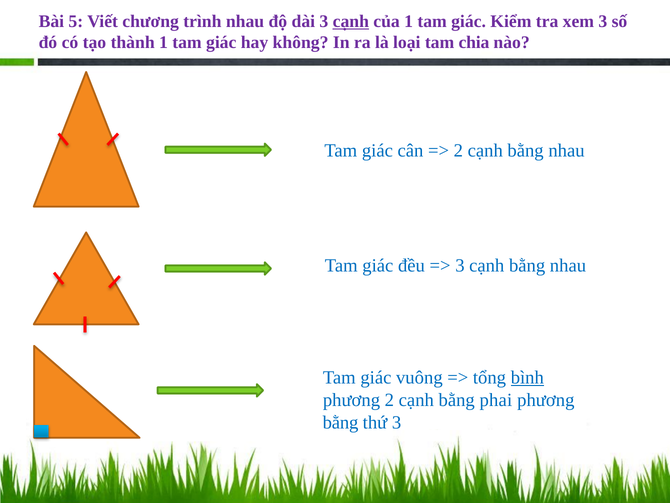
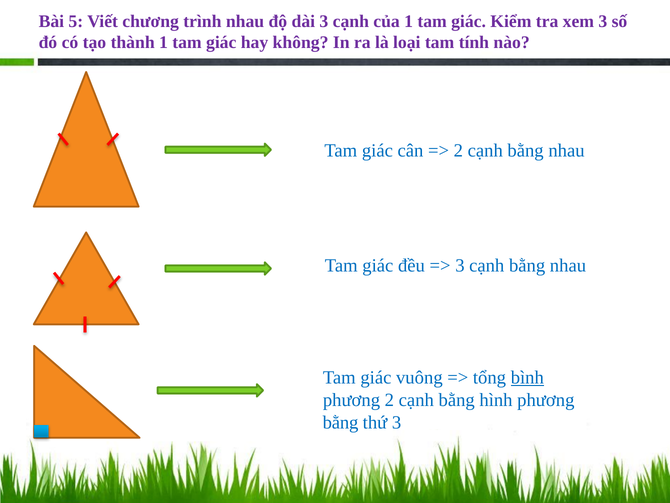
cạnh at (351, 21) underline: present -> none
chia: chia -> tính
phai: phai -> hình
